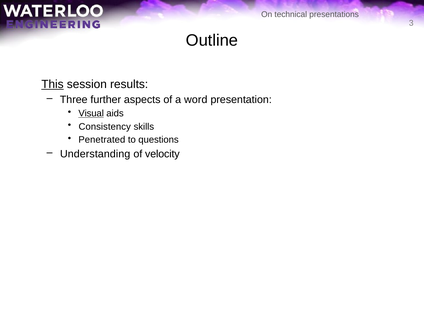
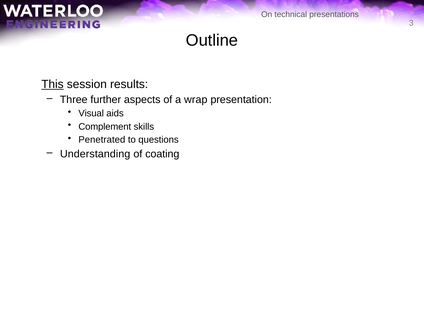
word: word -> wrap
Visual underline: present -> none
Consistency: Consistency -> Complement
velocity: velocity -> coating
